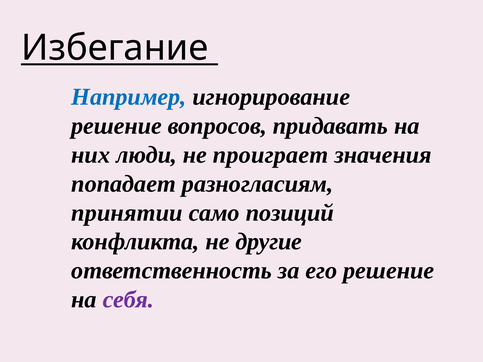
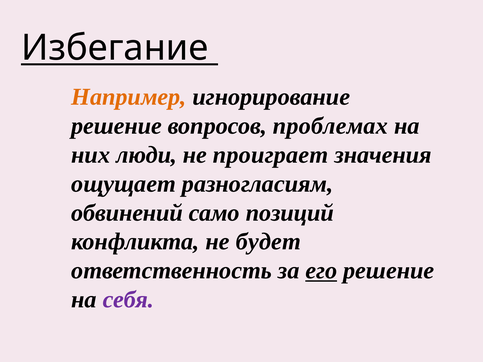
Например colour: blue -> orange
придавать: придавать -> проблемах
попадает: попадает -> ощущает
принятии: принятии -> обвинений
другие: другие -> будет
его underline: none -> present
